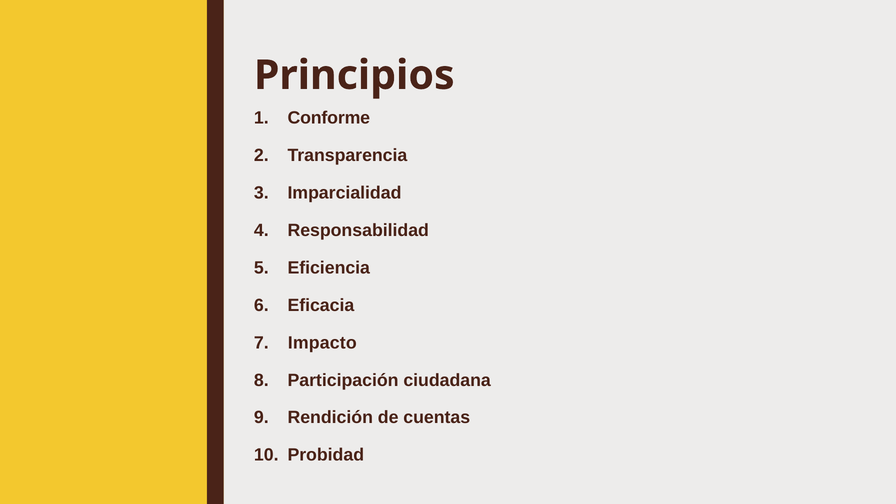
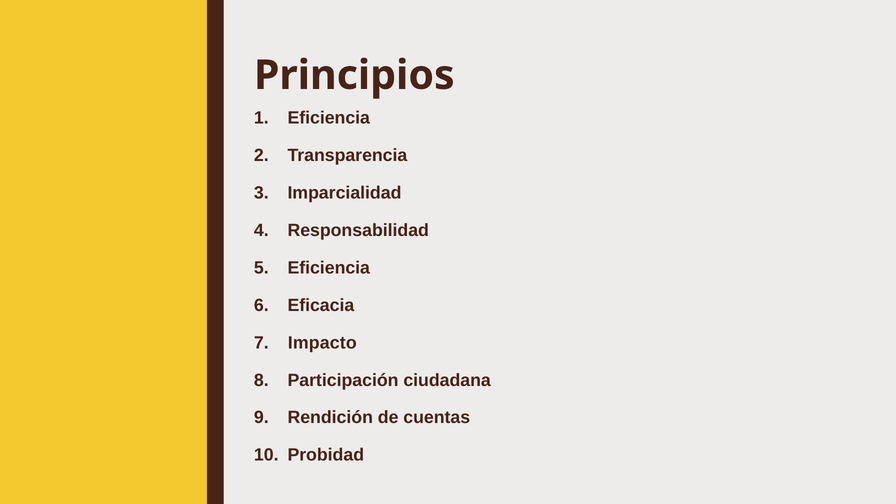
Conforme at (329, 118): Conforme -> Eficiencia
